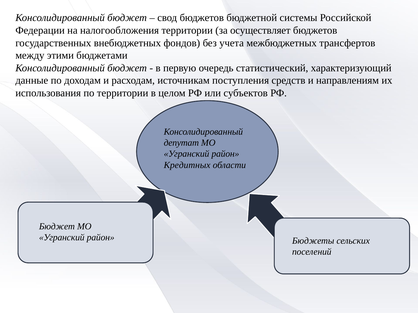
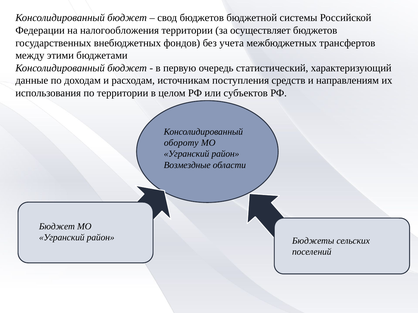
депутат: депутат -> обороту
Кредитных: Кредитных -> Возмездные
